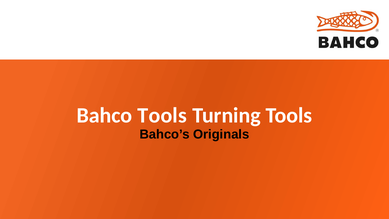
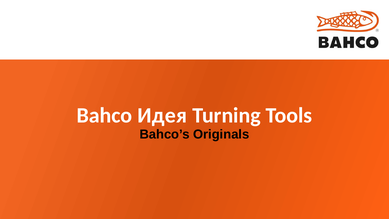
Bahco Tools: Tools -> Идея
